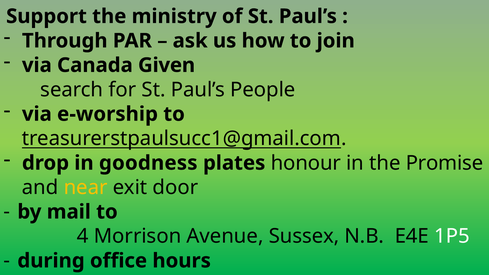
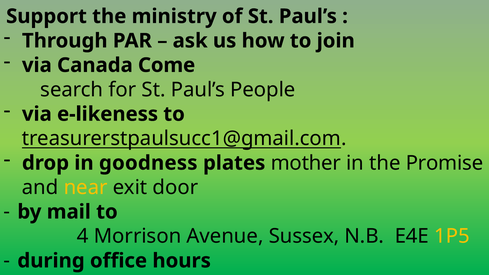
Given: Given -> Come
e-worship: e-worship -> e-likeness
honour: honour -> mother
1P5 colour: white -> yellow
